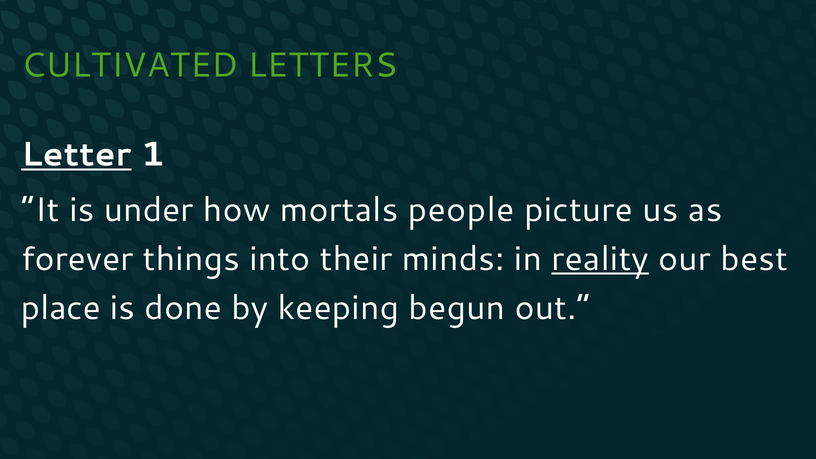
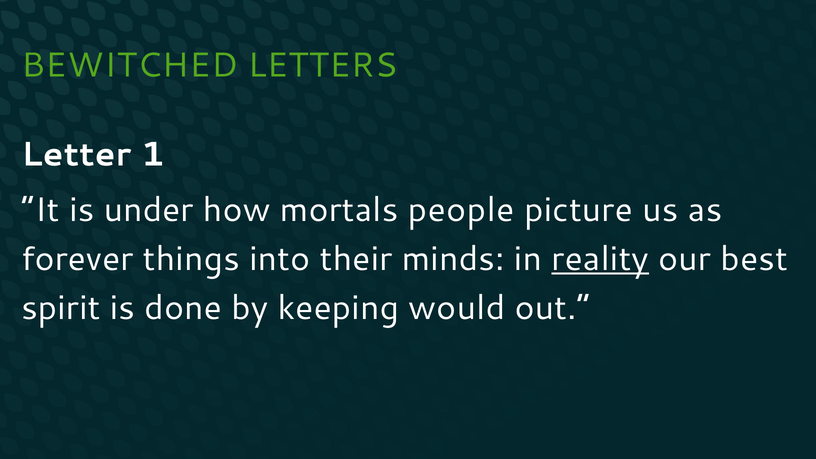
CULTIVATED: CULTIVATED -> BEWITCHED
Letter underline: present -> none
place: place -> spirit
begun: begun -> would
